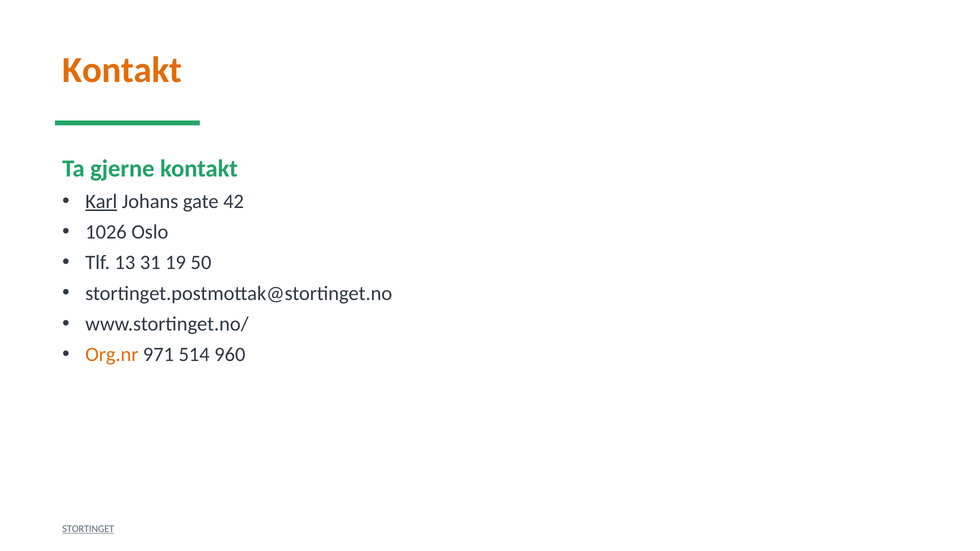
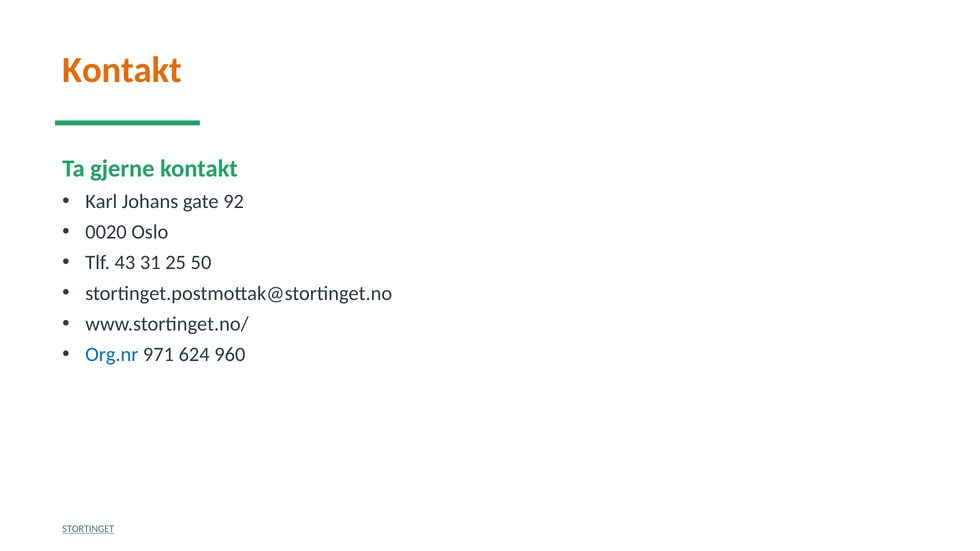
Karl underline: present -> none
42: 42 -> 92
1026: 1026 -> 0020
13: 13 -> 43
19: 19 -> 25
Org.nr colour: orange -> blue
514: 514 -> 624
